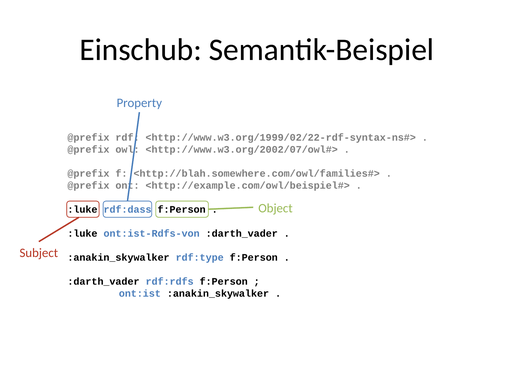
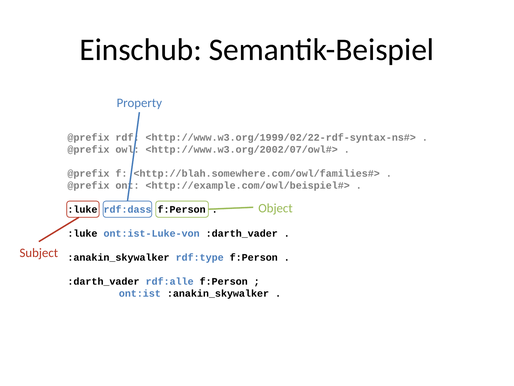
ont:ist-Rdfs-von: ont:ist-Rdfs-von -> ont:ist-Luke-von
rdf:rdfs: rdf:rdfs -> rdf:alle
